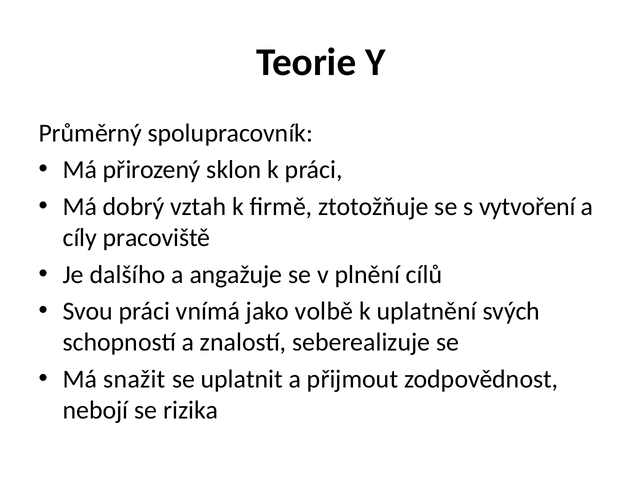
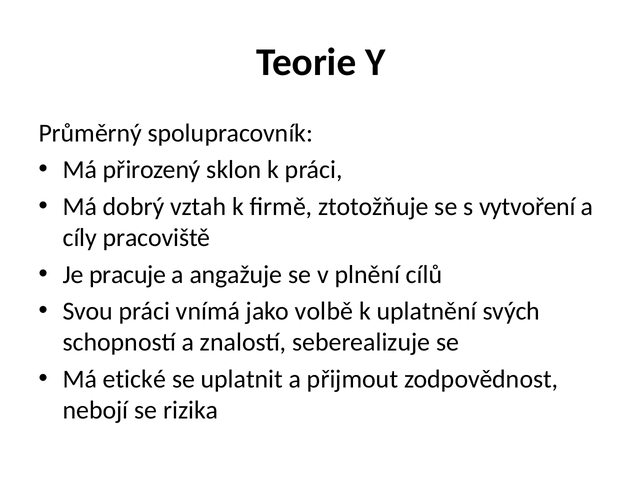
dalšího: dalšího -> pracuje
snažit: snažit -> etické
